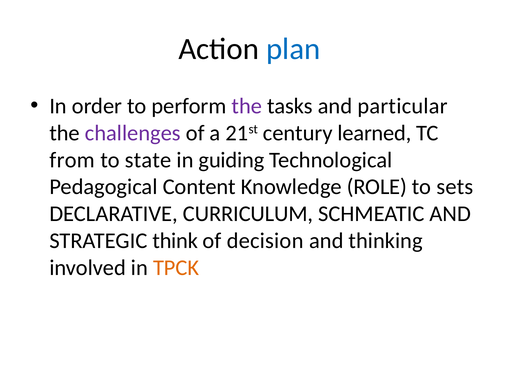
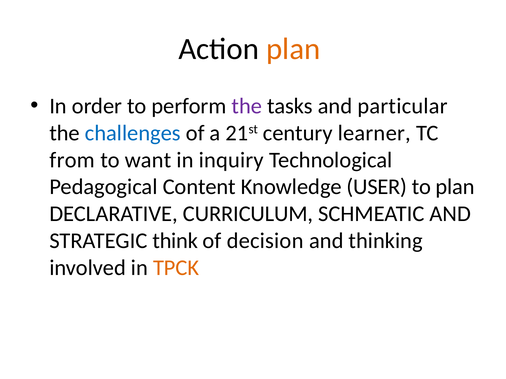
plan at (293, 49) colour: blue -> orange
challenges colour: purple -> blue
learned: learned -> learner
state: state -> want
guiding: guiding -> inquiry
ROLE: ROLE -> USER
to sets: sets -> plan
